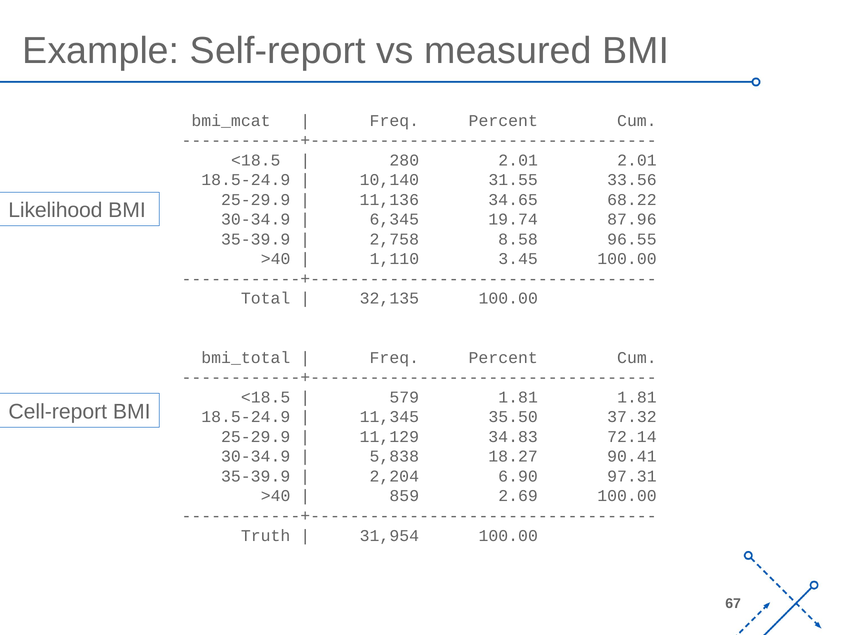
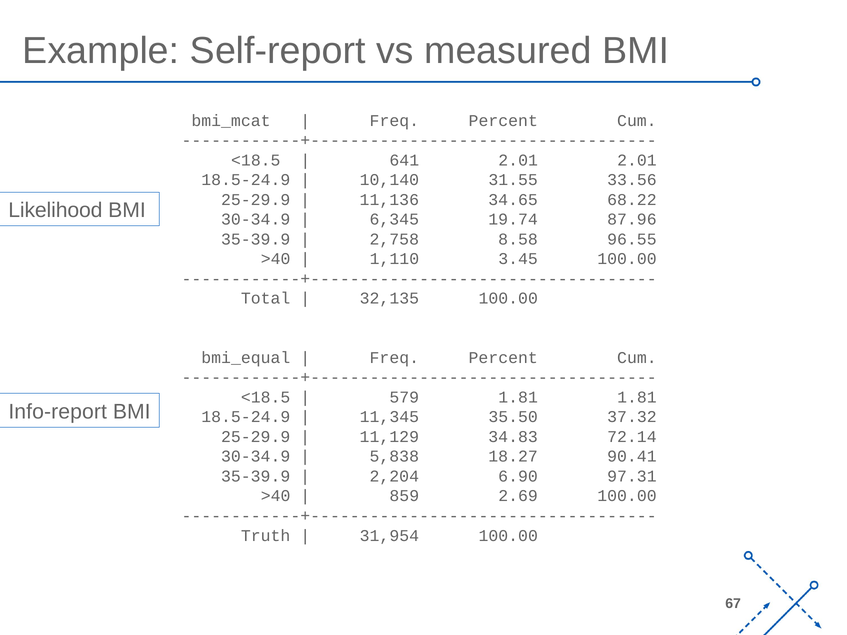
280: 280 -> 641
bmi_total: bmi_total -> bmi_equal
Cell-report: Cell-report -> Info-report
